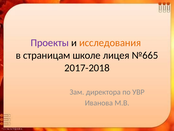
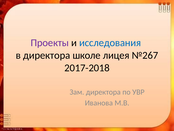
исследования colour: orange -> blue
в страницам: страницам -> директора
№665: №665 -> №267
